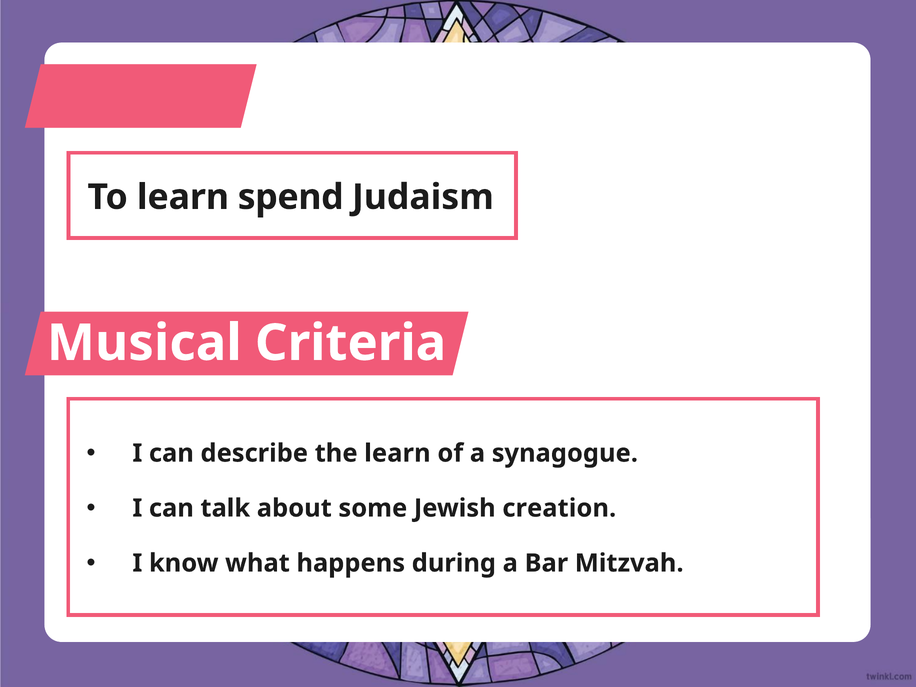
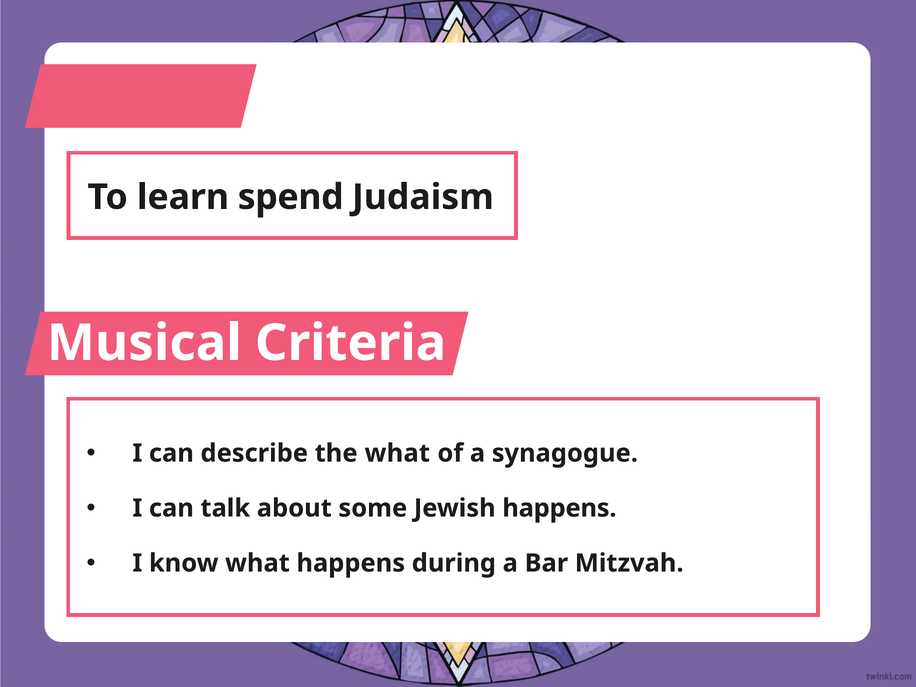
the learn: learn -> what
Jewish creation: creation -> happens
